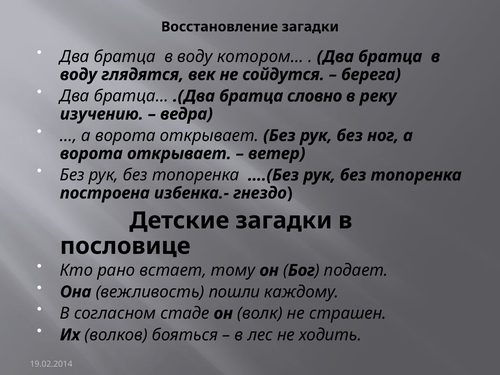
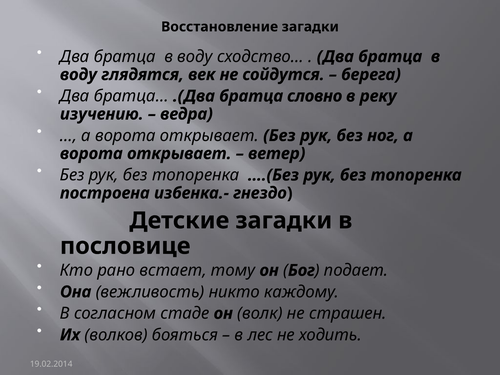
котором…: котором… -> сходство…
пошли: пошли -> никто
